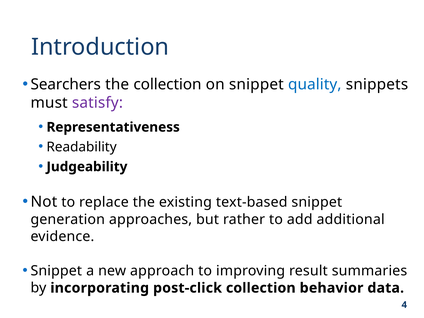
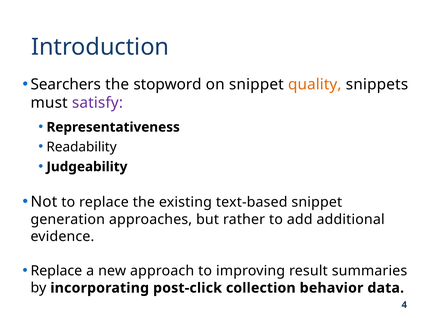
the collection: collection -> stopword
quality colour: blue -> orange
Snippet at (56, 271): Snippet -> Replace
